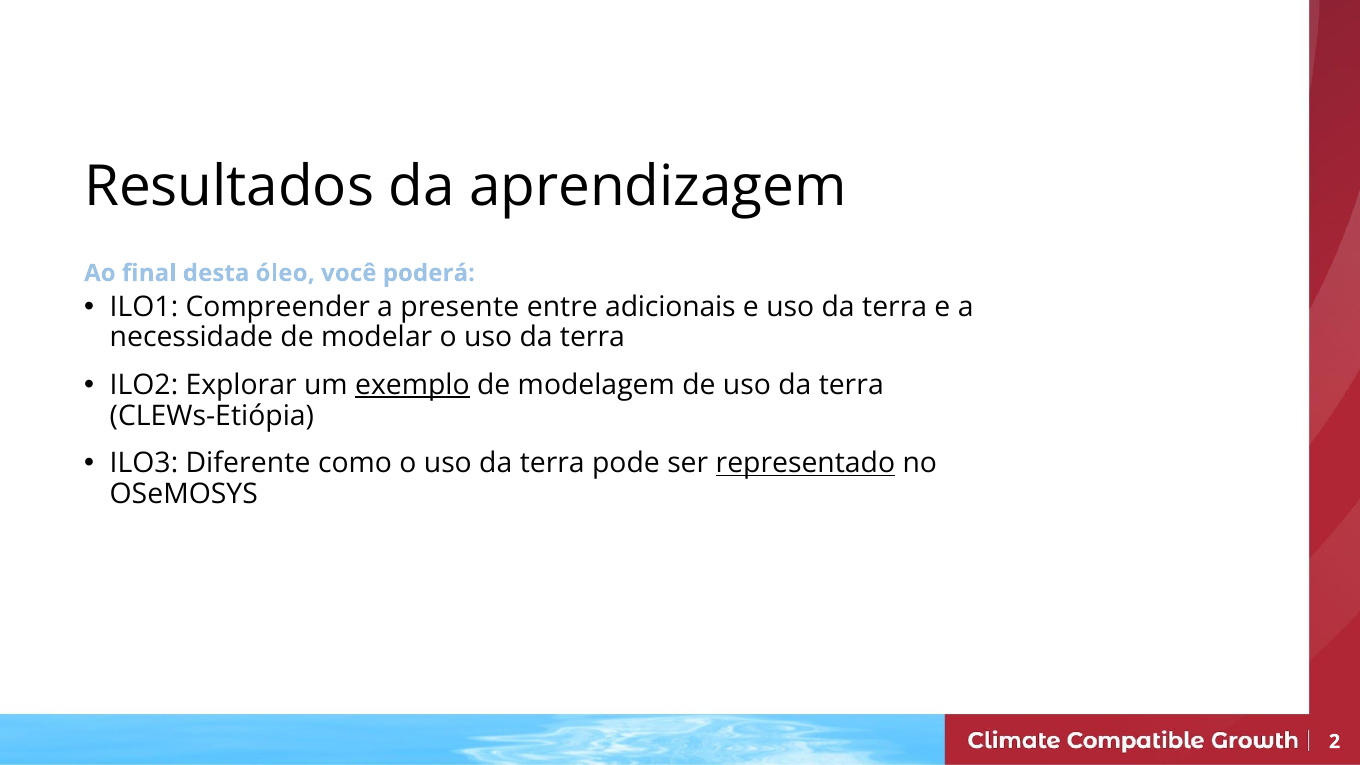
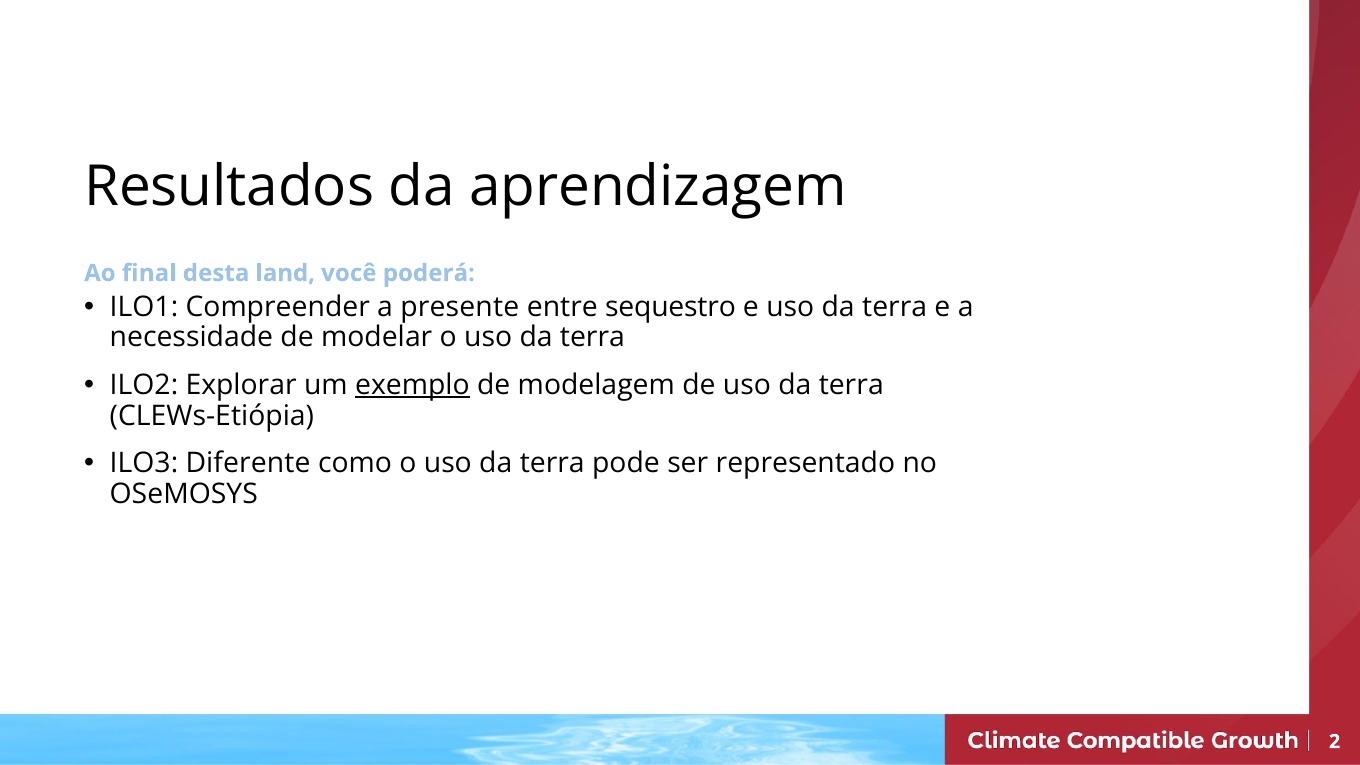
óleo: óleo -> land
adicionais: adicionais -> sequestro
representado underline: present -> none
